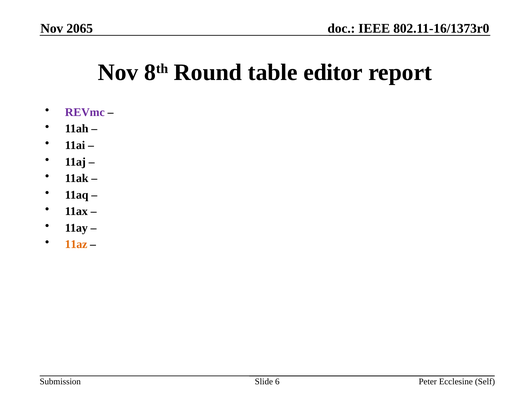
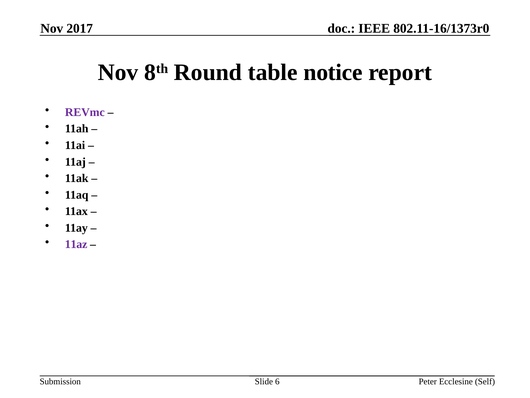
2065: 2065 -> 2017
editor: editor -> notice
11az colour: orange -> purple
